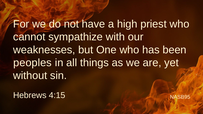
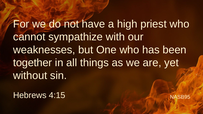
peoples: peoples -> together
